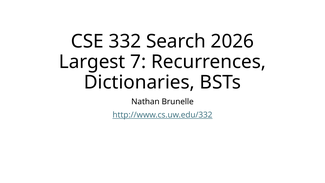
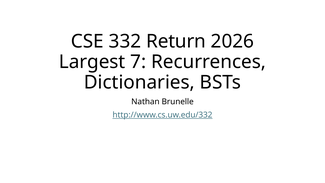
Search: Search -> Return
